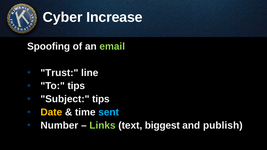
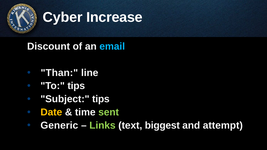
Spoofing: Spoofing -> Discount
email colour: light green -> light blue
Trust: Trust -> Than
sent colour: light blue -> light green
Number: Number -> Generic
publish: publish -> attempt
